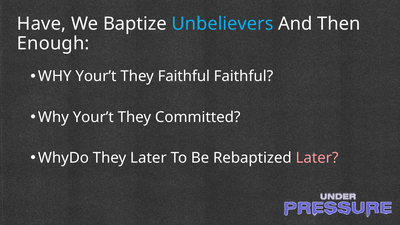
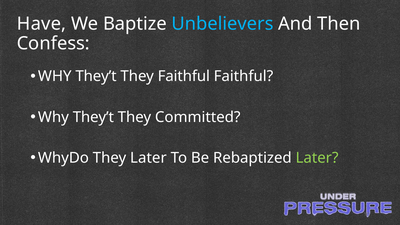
Enough: Enough -> Confess
Your’t at (96, 76): Your’t -> They’t
Your’t at (93, 117): Your’t -> They’t
Later at (317, 158) colour: pink -> light green
